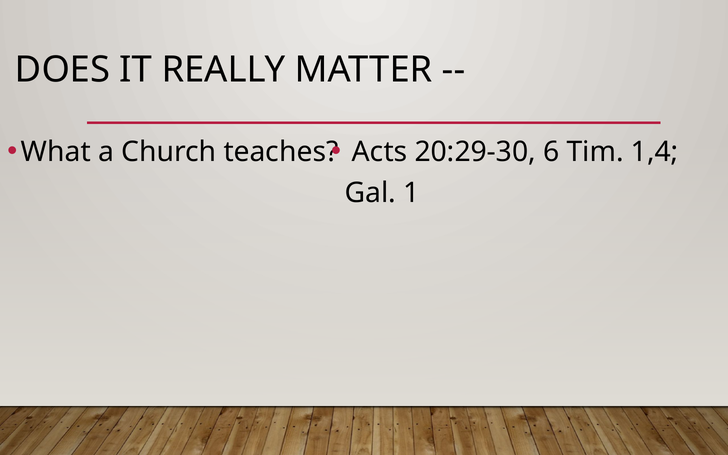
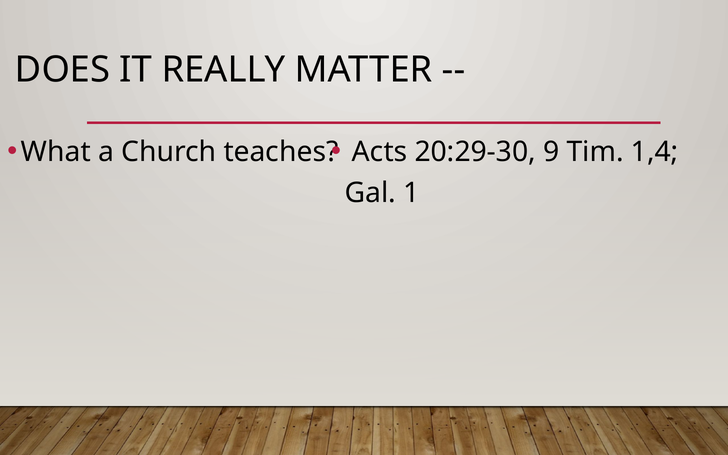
6: 6 -> 9
